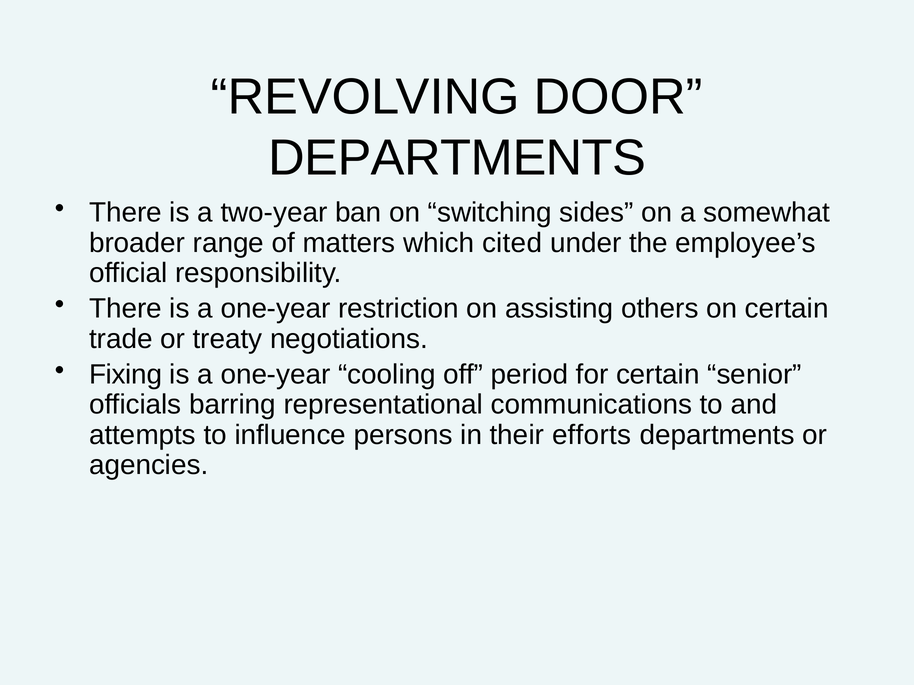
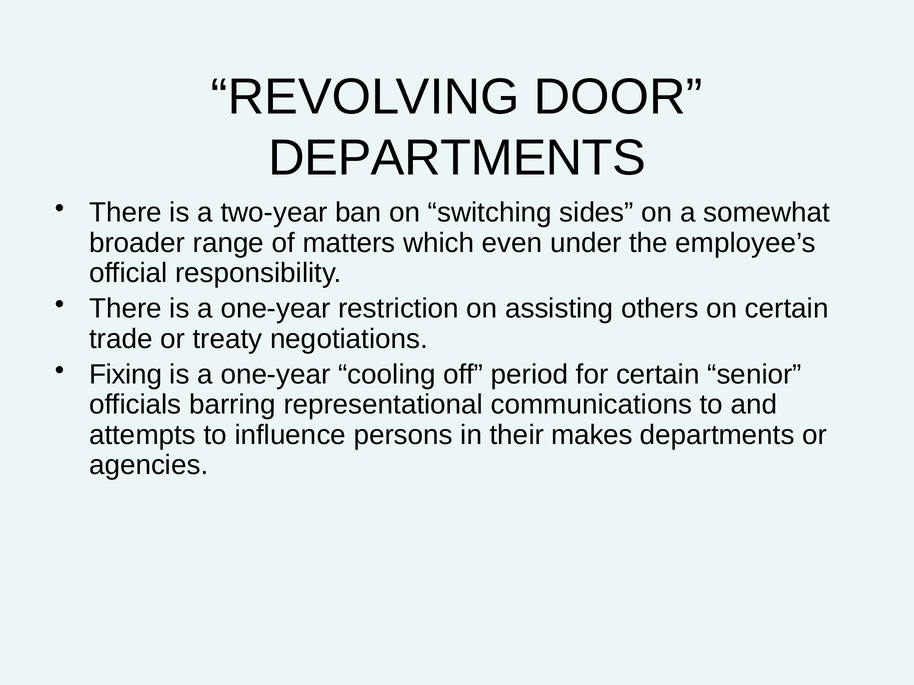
cited: cited -> even
efforts: efforts -> makes
